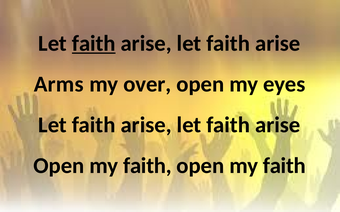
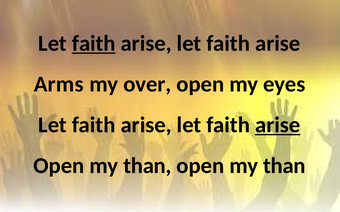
arise at (278, 125) underline: none -> present
faith at (147, 166): faith -> than
faith at (284, 166): faith -> than
